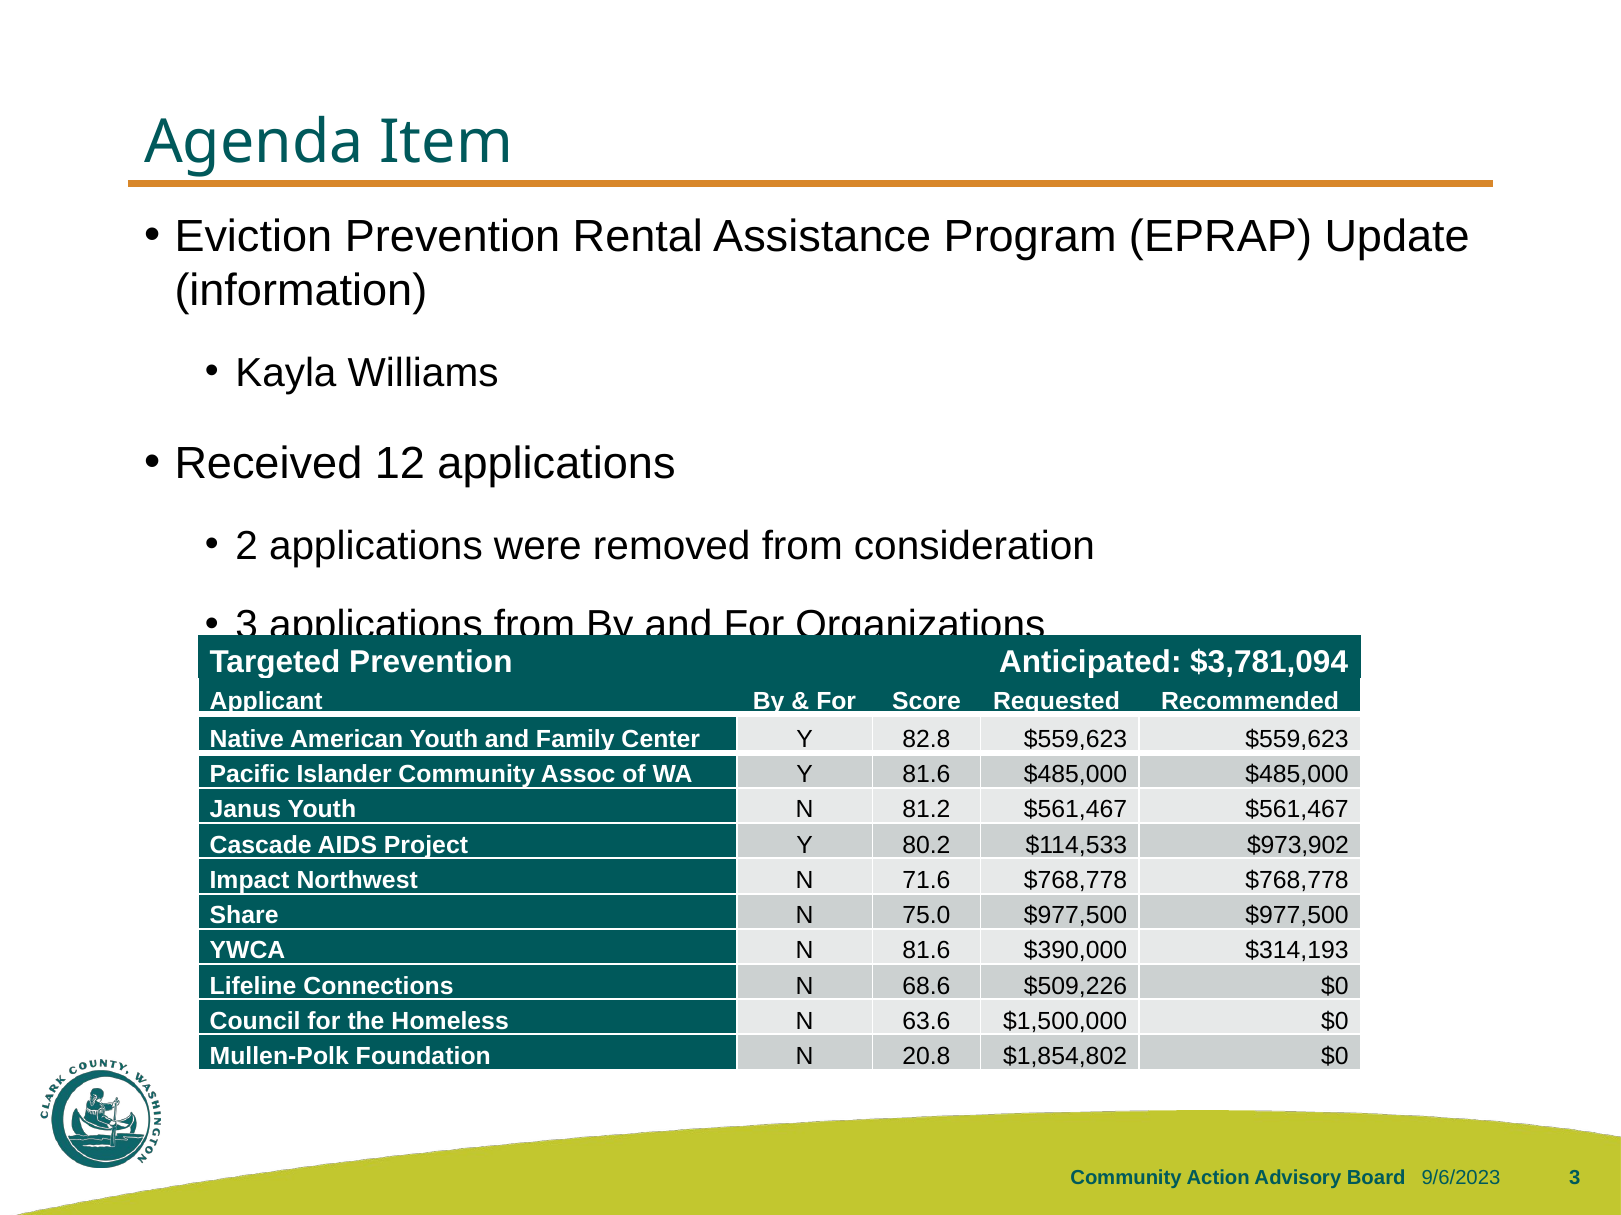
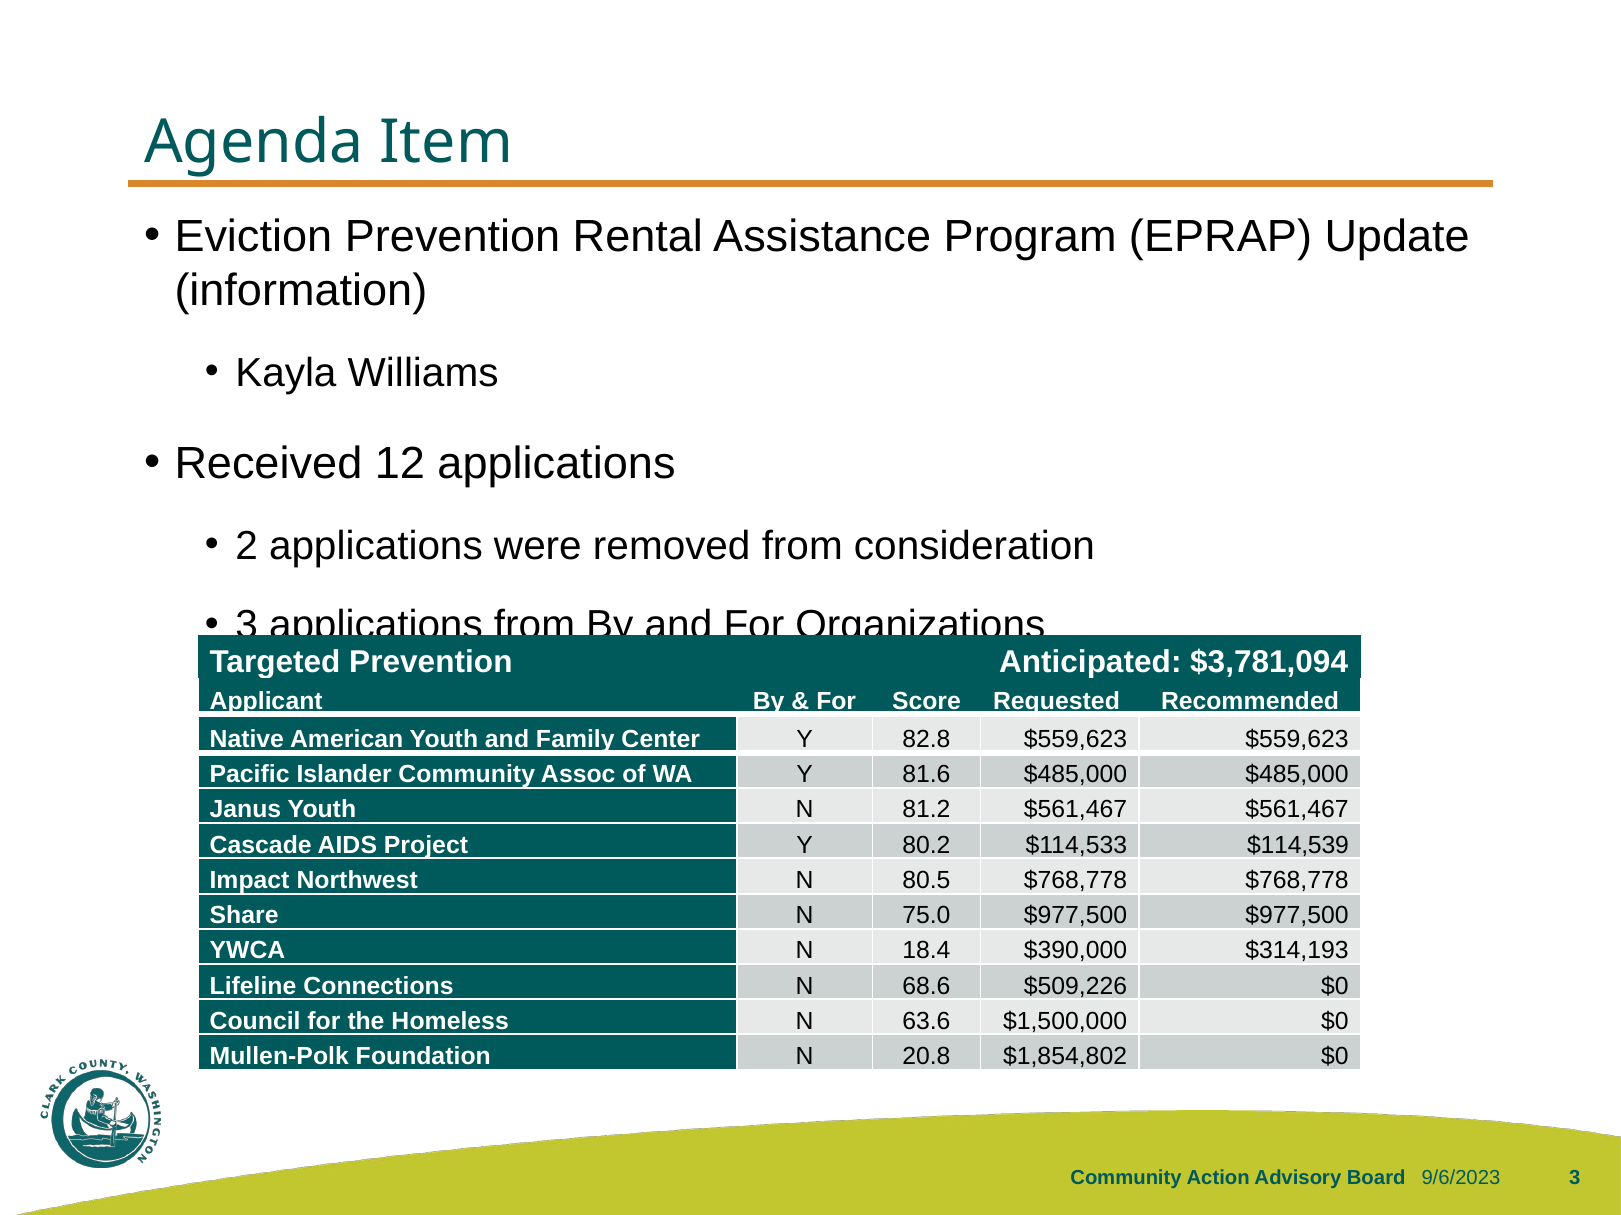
$973,902: $973,902 -> $114,539
71.6: 71.6 -> 80.5
N 81.6: 81.6 -> 18.4
